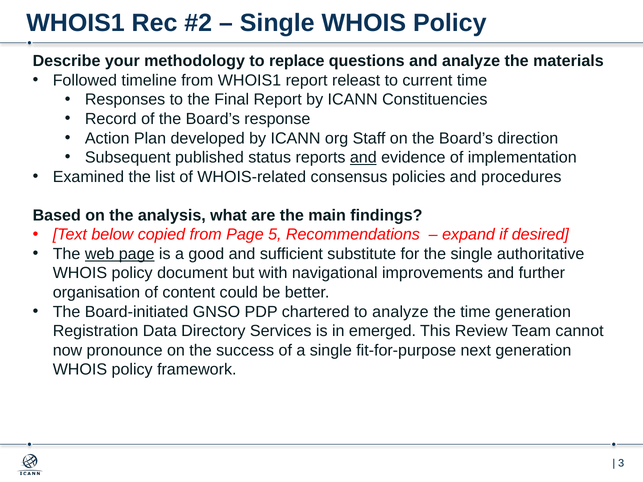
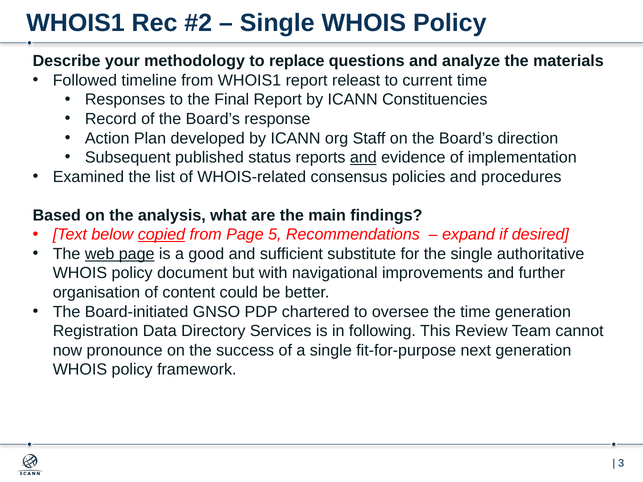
copied underline: none -> present
to analyze: analyze -> oversee
emerged: emerged -> following
